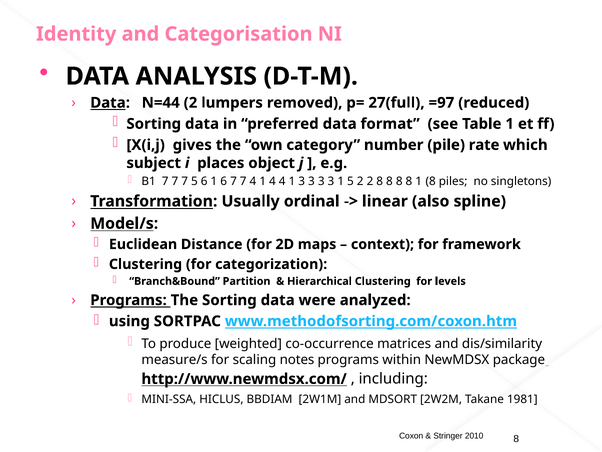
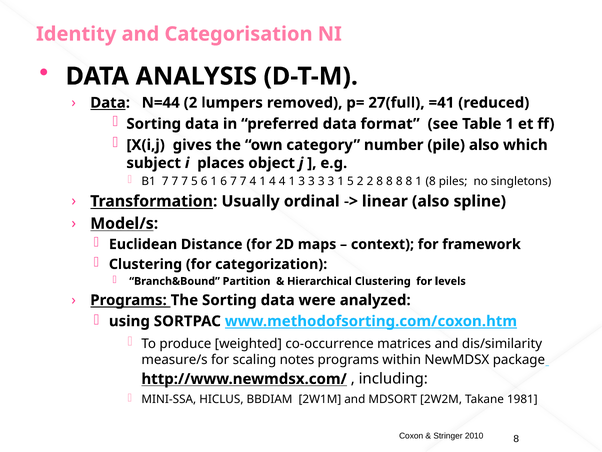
=97: =97 -> =41
pile rate: rate -> also
